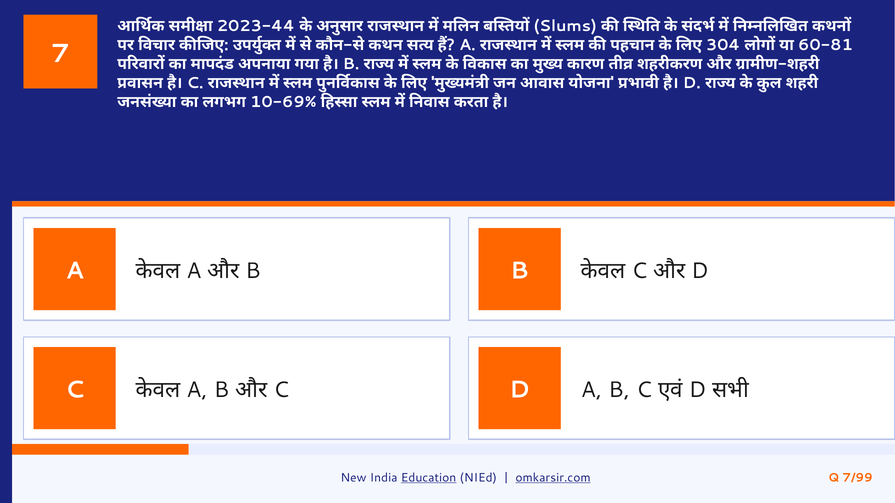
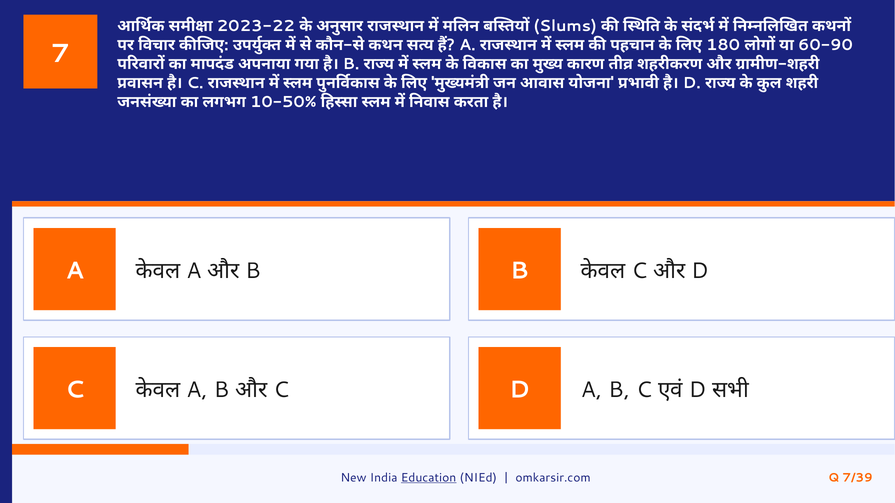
2023-44: 2023-44 -> 2023-22
304: 304 -> 180
60-81: 60-81 -> 60-90
10-69%: 10-69% -> 10-50%
omkarsir.com underline: present -> none
7/99: 7/99 -> 7/39
